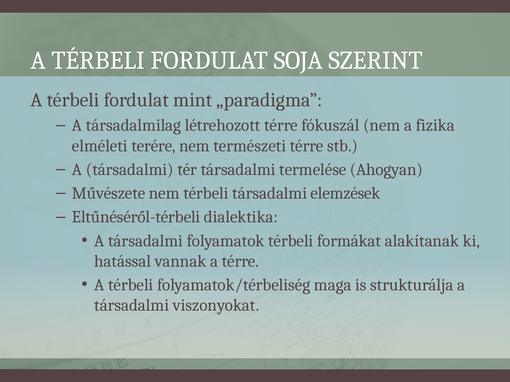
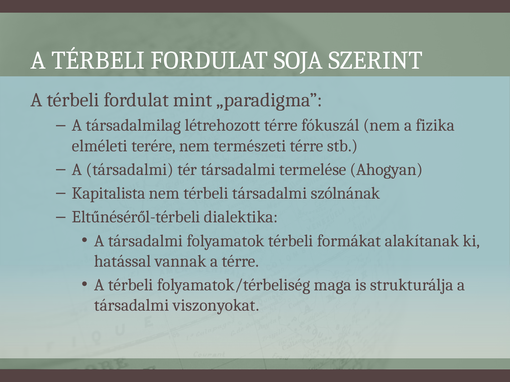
Művészete: Művészete -> Kapitalista
elemzések: elemzések -> szólnának
